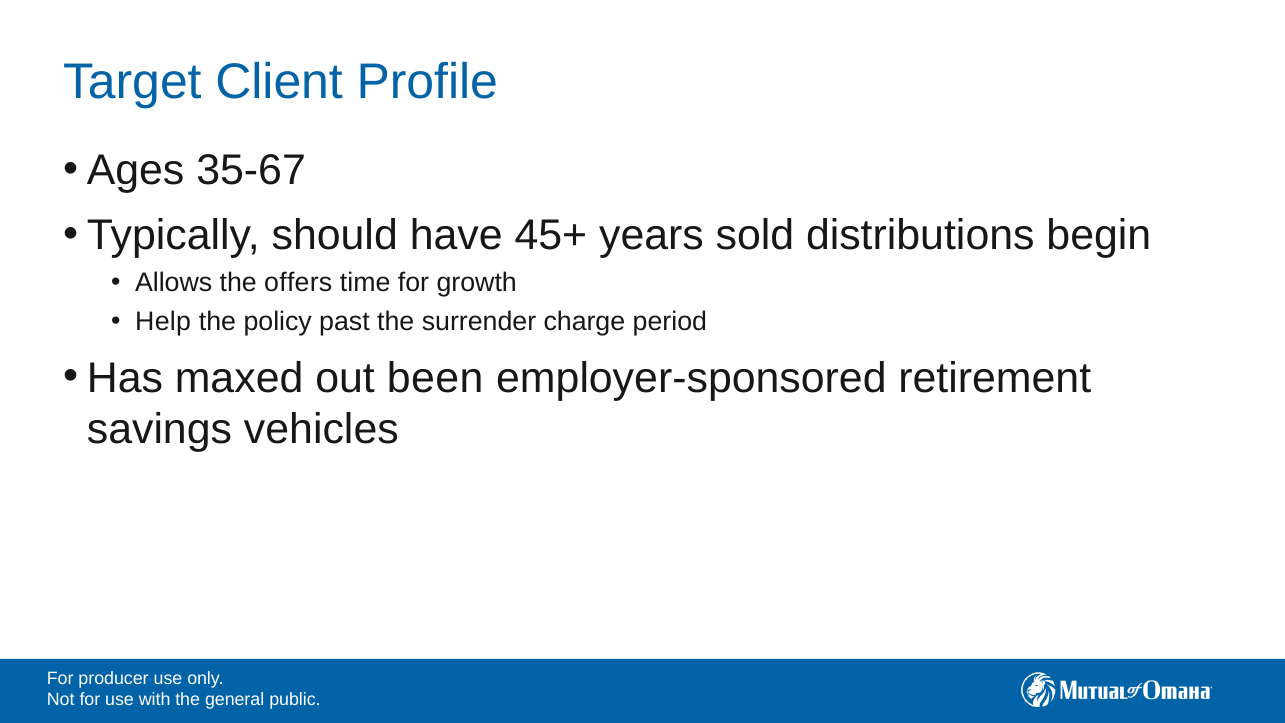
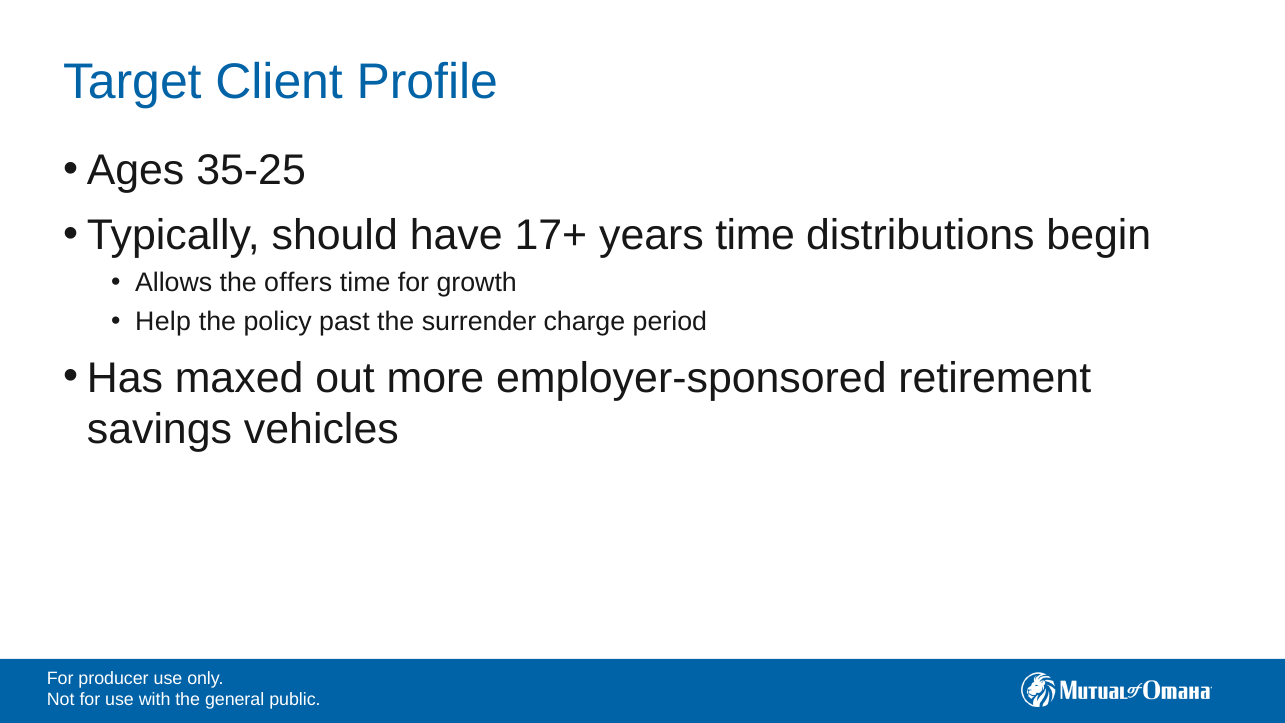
35-67: 35-67 -> 35-25
45+: 45+ -> 17+
years sold: sold -> time
been: been -> more
